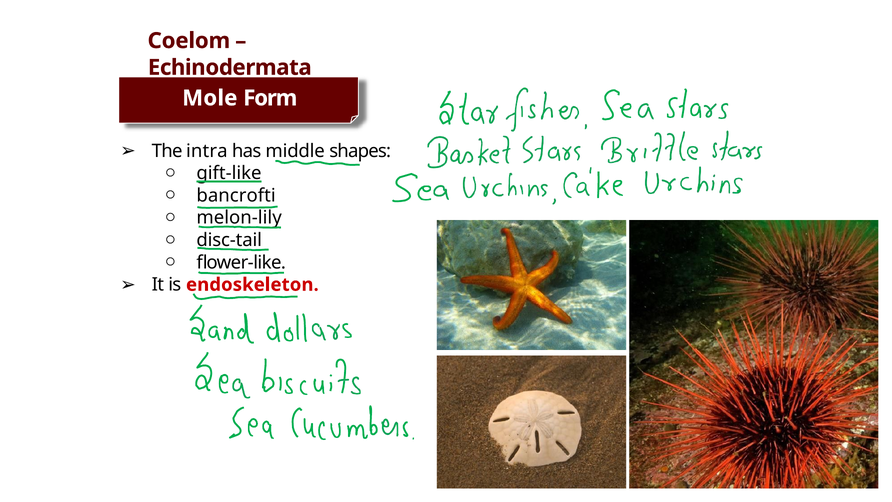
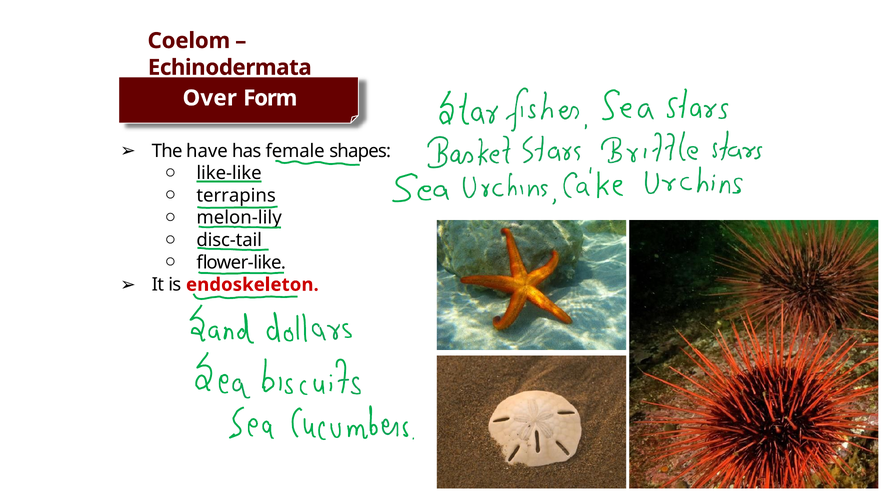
Mole: Mole -> Over
intra: intra -> have
middle: middle -> female
gift-like: gift-like -> like-like
bancrofti: bancrofti -> terrapins
